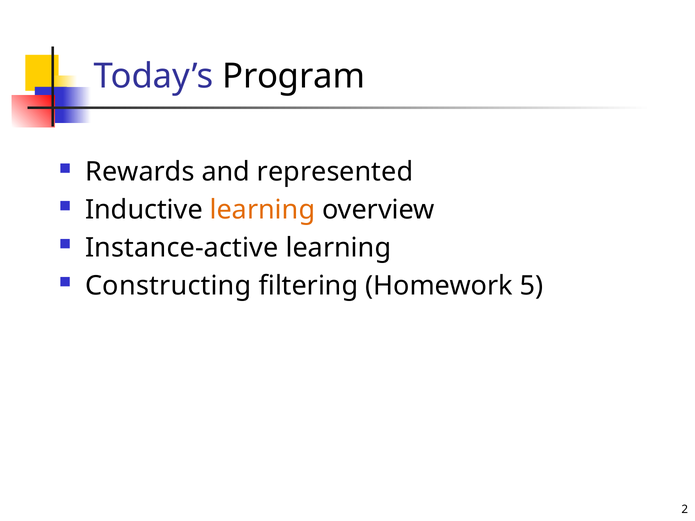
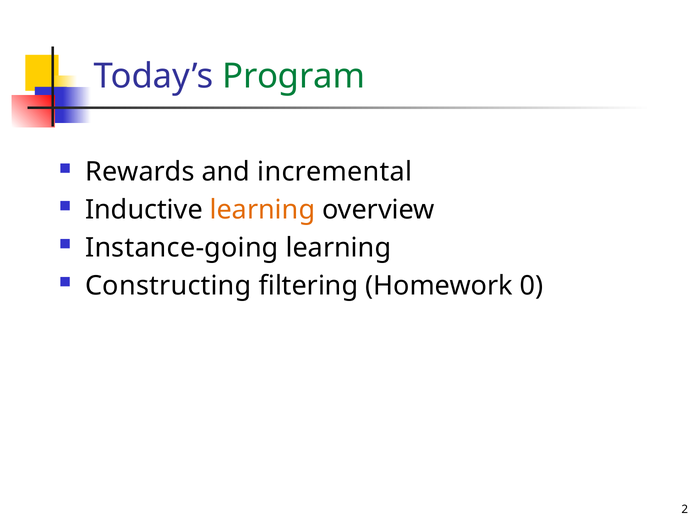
Program colour: black -> green
represented: represented -> incremental
Instance-active: Instance-active -> Instance-going
5: 5 -> 0
